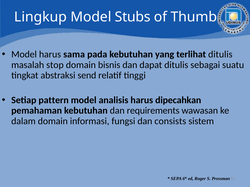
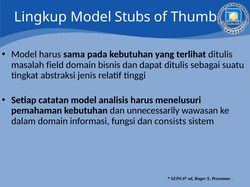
stop: stop -> field
send: send -> jenis
pattern: pattern -> catatan
dipecahkan: dipecahkan -> menelusuri
requirements: requirements -> unnecessarily
